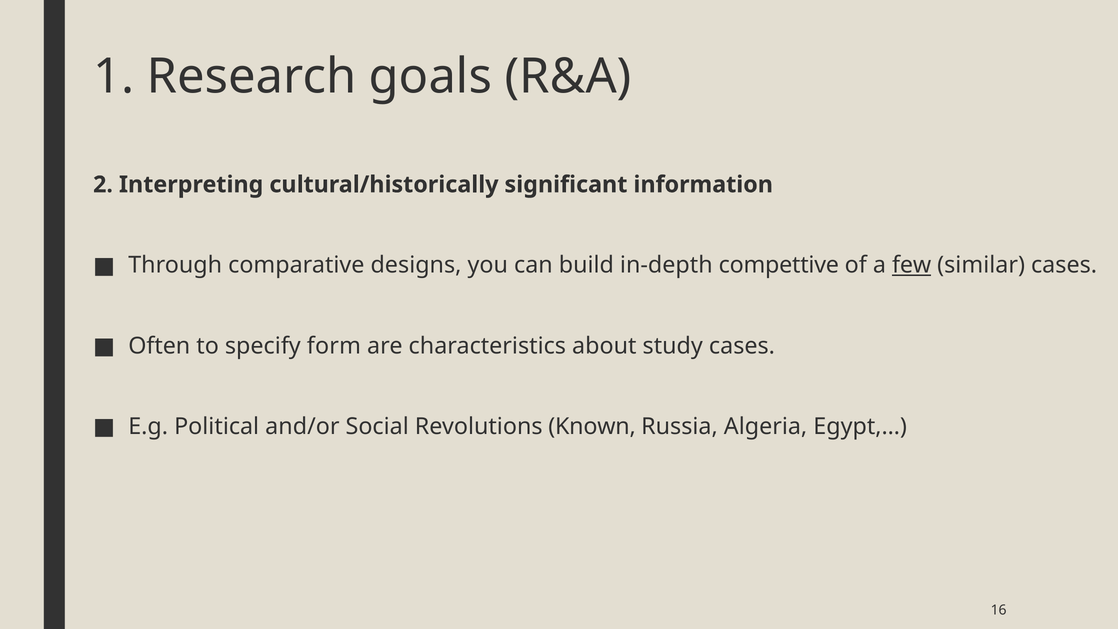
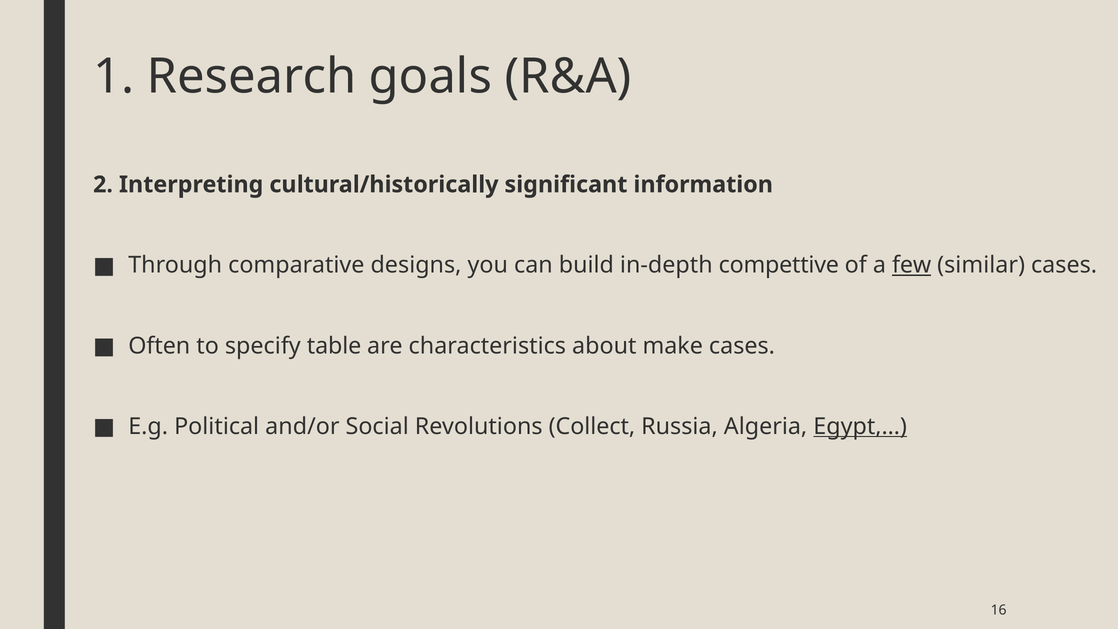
form: form -> table
study: study -> make
Known: Known -> Collect
Egypt,… underline: none -> present
